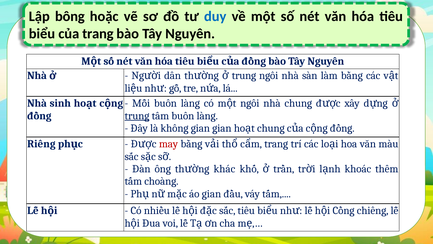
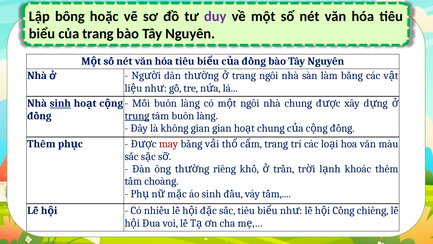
duy colour: blue -> purple
trung at (244, 76): trung -> trang
sinh at (60, 103) underline: none -> present
Riêng at (41, 144): Riêng -> Thêm
khác: khác -> riêng
áo gian: gian -> sinh
